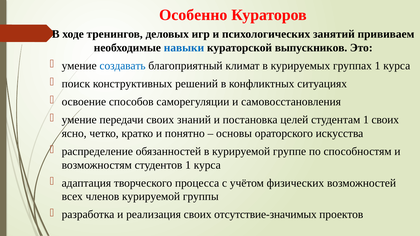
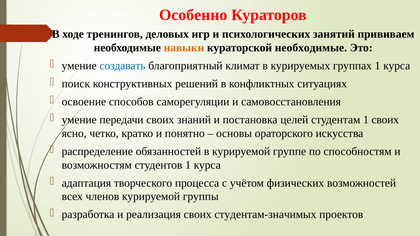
навыки colour: blue -> orange
кураторской выпускников: выпускников -> необходимые
отсутствие-значимых: отсутствие-значимых -> студентам-значимых
